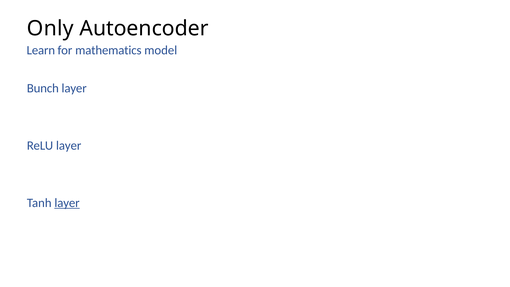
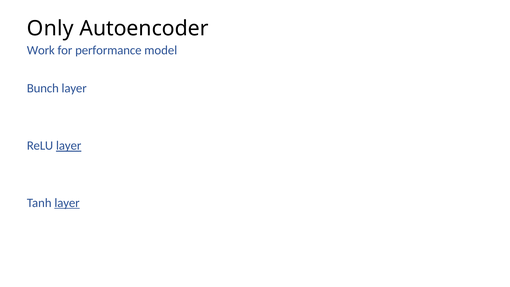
Learn: Learn -> Work
mathematics: mathematics -> performance
layer at (69, 146) underline: none -> present
